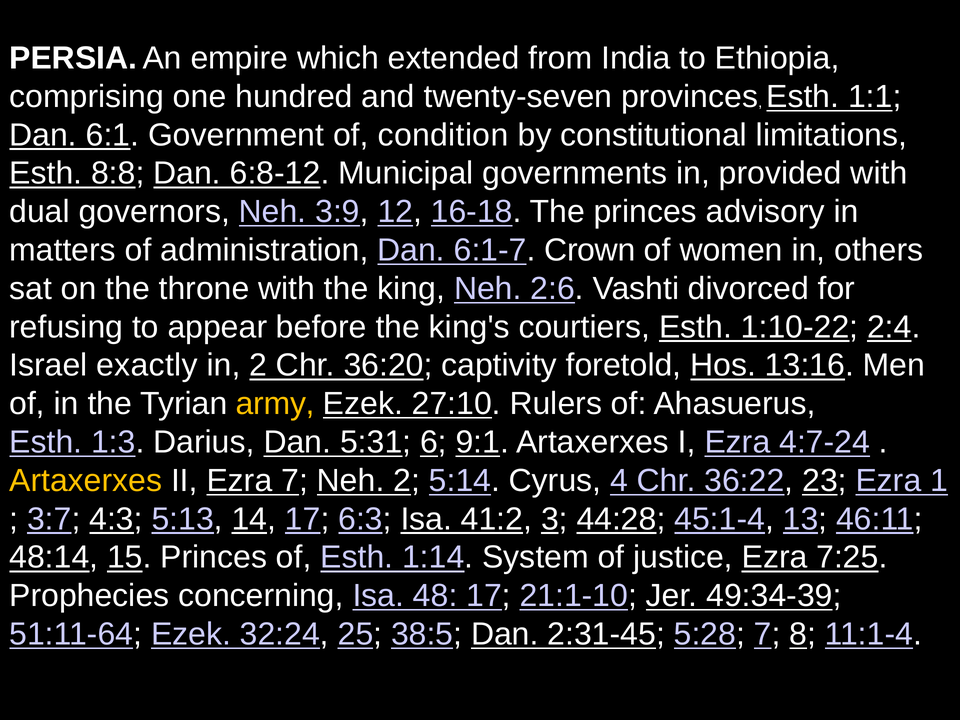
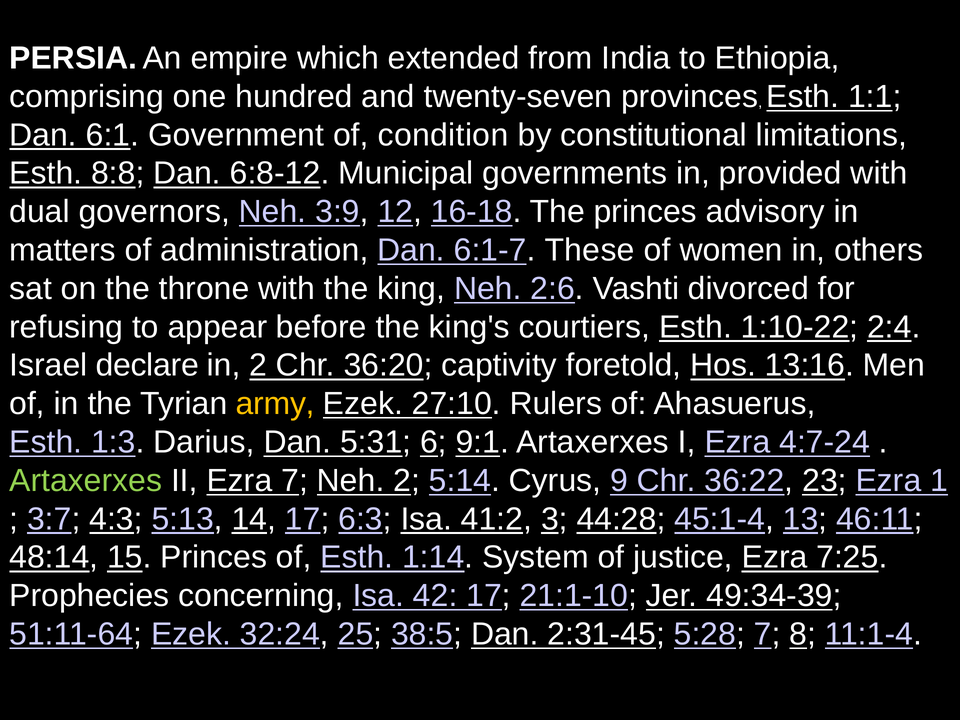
Crown: Crown -> These
exactly: exactly -> declare
Artaxerxes at (86, 481) colour: yellow -> light green
4: 4 -> 9
48: 48 -> 42
